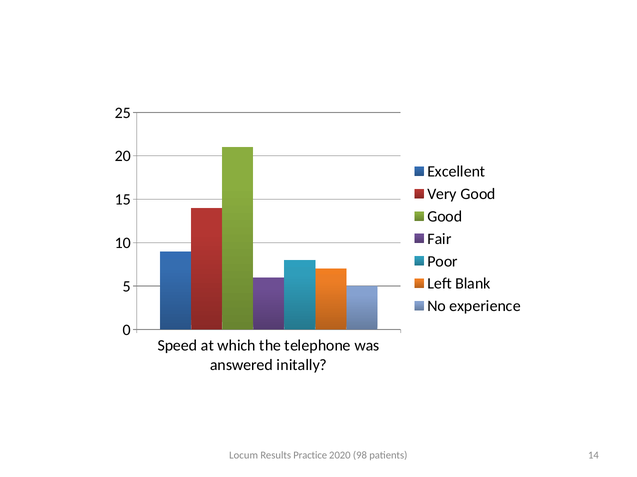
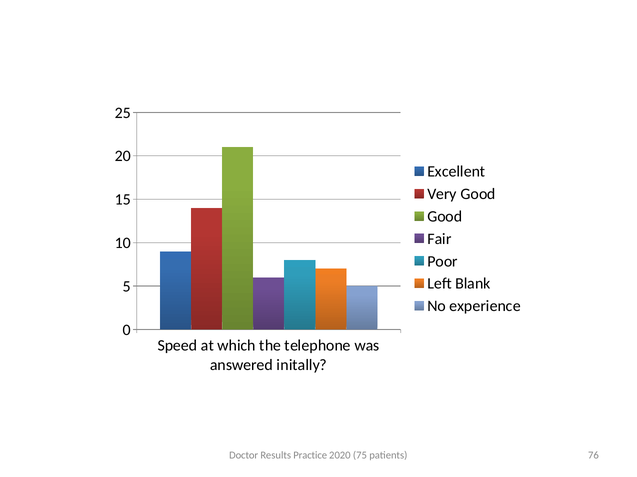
Locum: Locum -> Doctor
98: 98 -> 75
14: 14 -> 76
